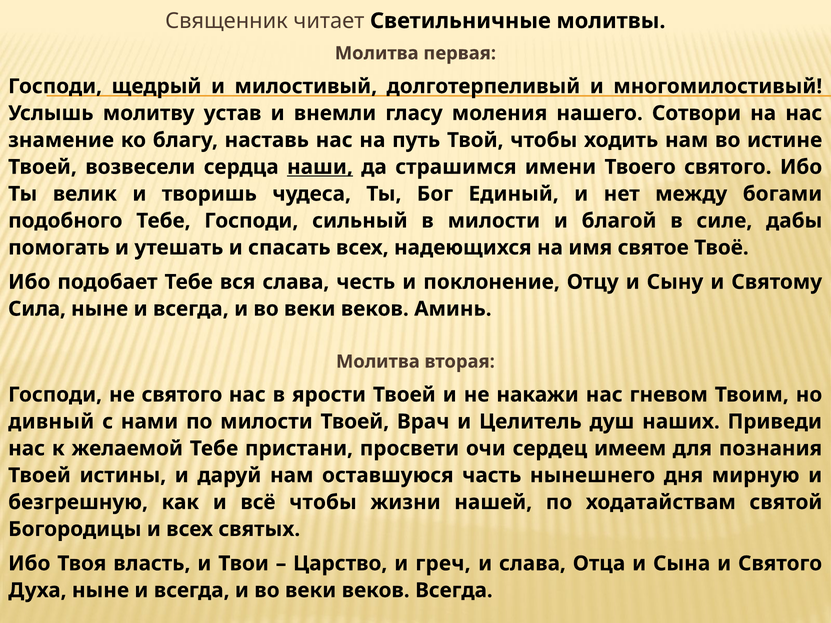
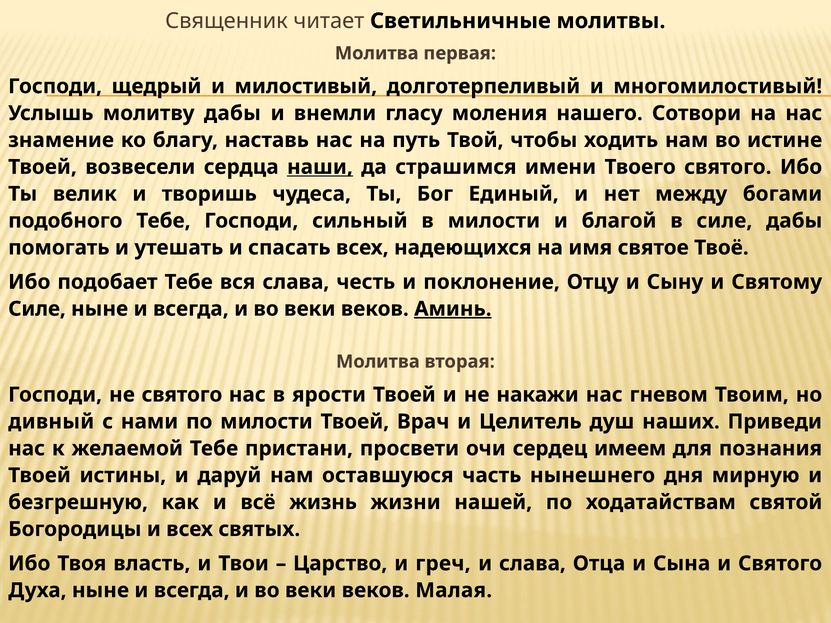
молитву устав: устав -> дабы
Сила at (37, 309): Сила -> Силе
Аминь underline: none -> present
всё чтобы: чтобы -> жизнь
веков Всегда: Всегда -> Малая
